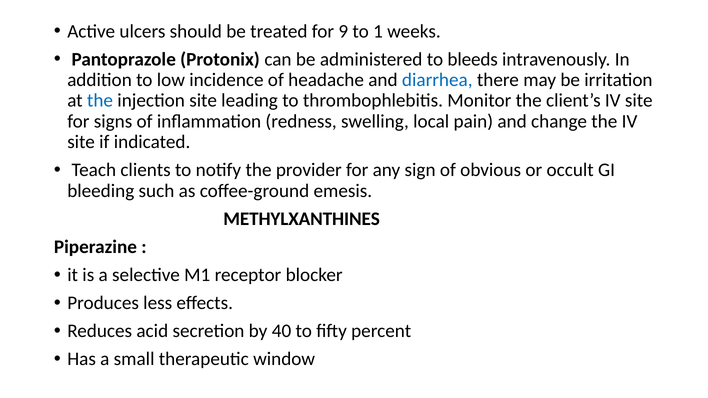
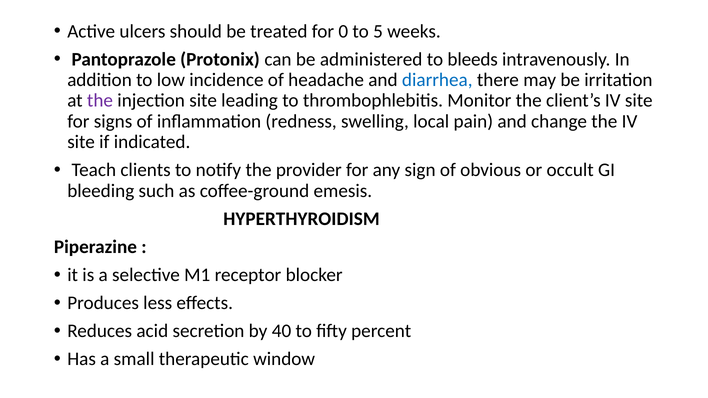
9: 9 -> 0
1: 1 -> 5
the at (100, 101) colour: blue -> purple
METHYLXANTHINES: METHYLXANTHINES -> HYPERTHYROIDISM
